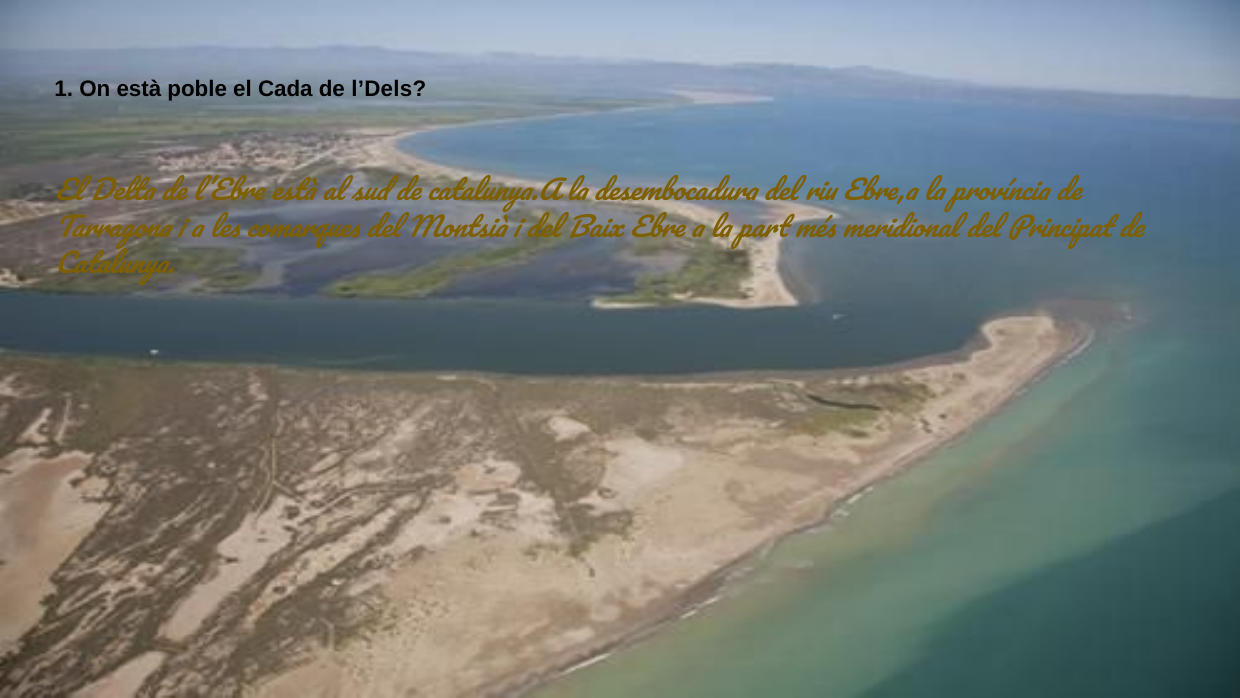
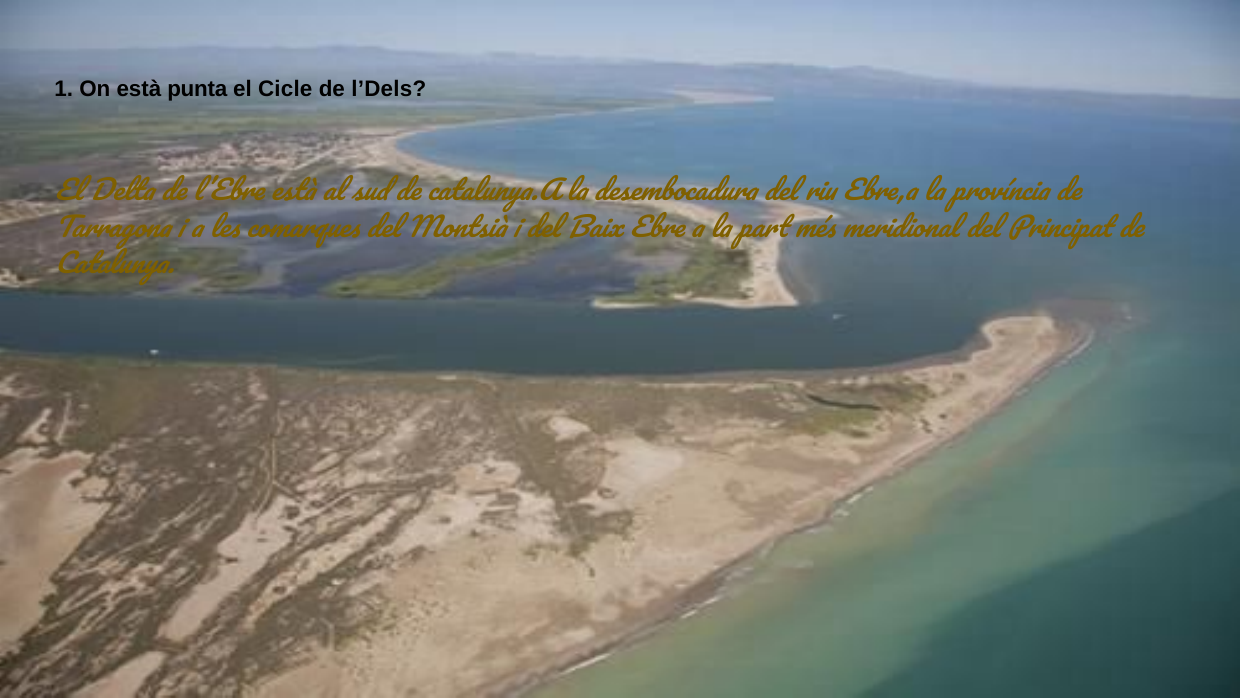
poble: poble -> punta
Cada: Cada -> Cicle
